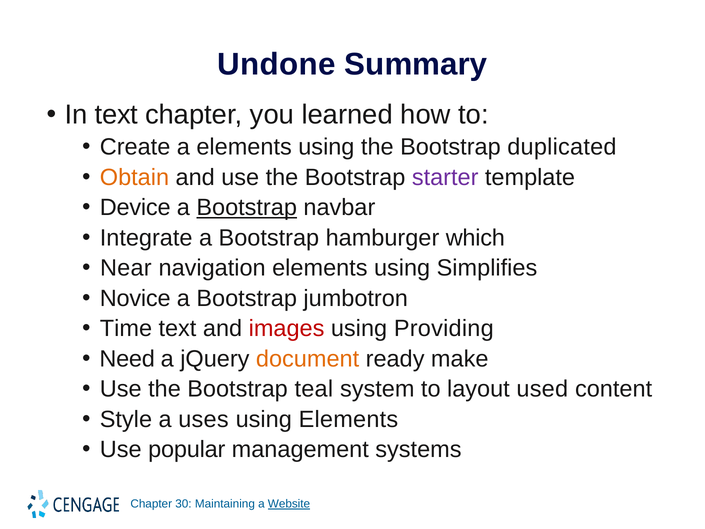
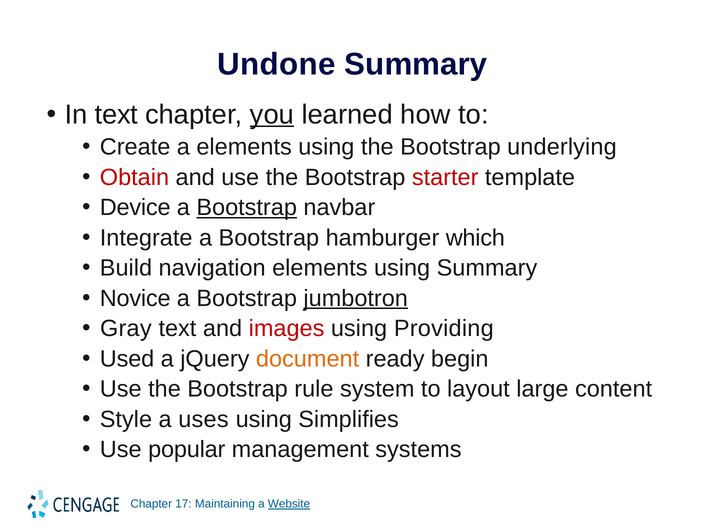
you underline: none -> present
duplicated: duplicated -> underlying
Obtain colour: orange -> red
starter colour: purple -> red
Near: Near -> Build
using Simplifies: Simplifies -> Summary
jumbotron underline: none -> present
Time: Time -> Gray
Need: Need -> Used
make: make -> begin
teal: teal -> rule
used: used -> large
using Elements: Elements -> Simplifies
30: 30 -> 17
